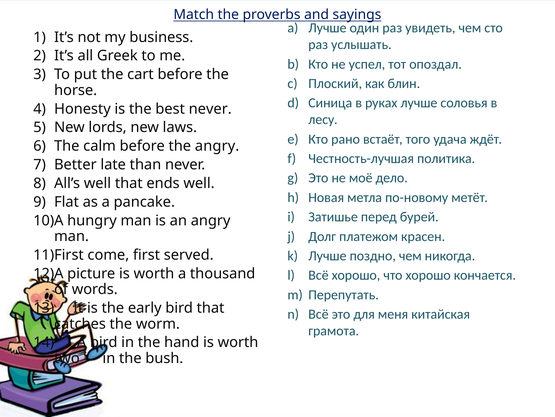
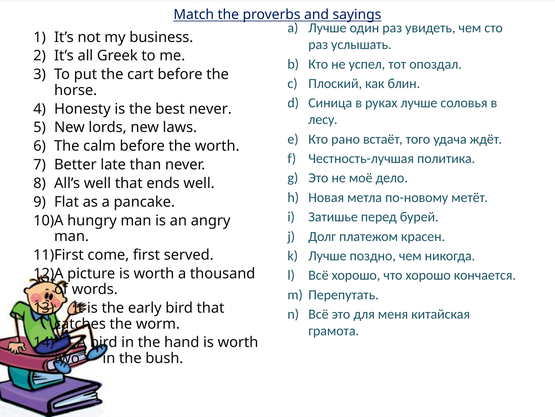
the angry: angry -> worth
